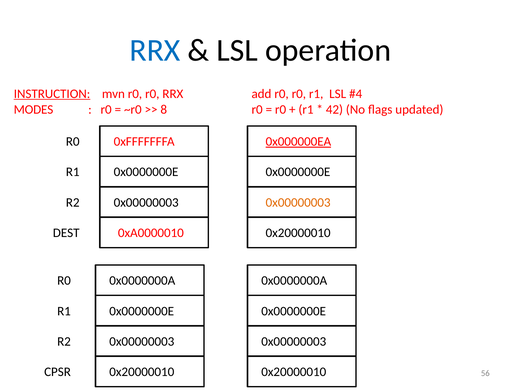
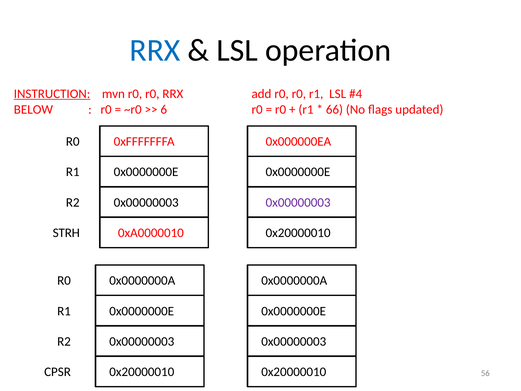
MODES: MODES -> BELOW
8: 8 -> 6
42: 42 -> 66
0x000000EA underline: present -> none
0x00000003 at (298, 202) colour: orange -> purple
DEST: DEST -> STRH
